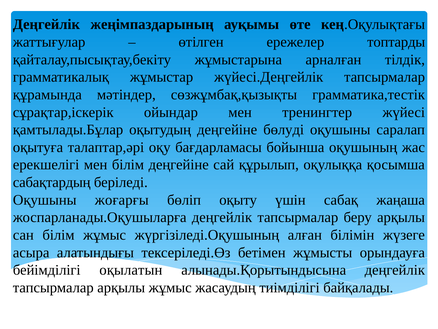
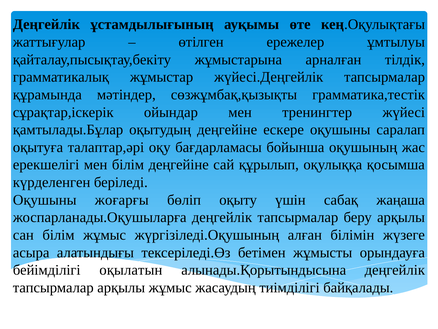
жеңімпаздарының: жеңімпаздарының -> ұстамдылығының
топтарды: топтарды -> ұмтылуы
бөлуді: бөлуді -> ескере
сабақтардың: сабақтардың -> күрделенген
